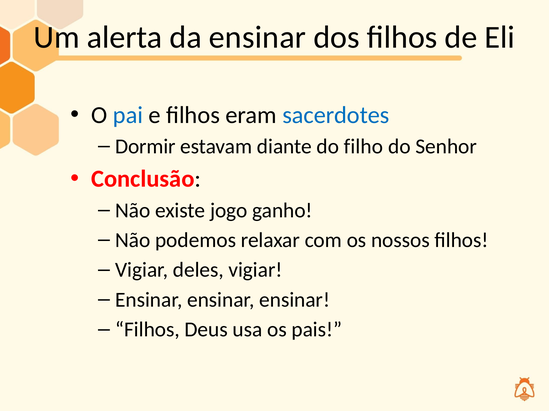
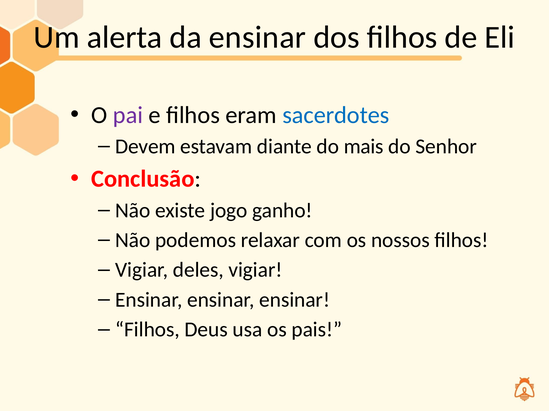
pai colour: blue -> purple
Dormir: Dormir -> Devem
filho: filho -> mais
